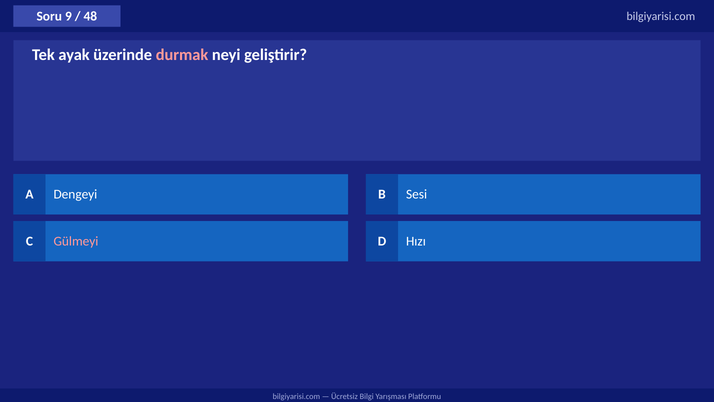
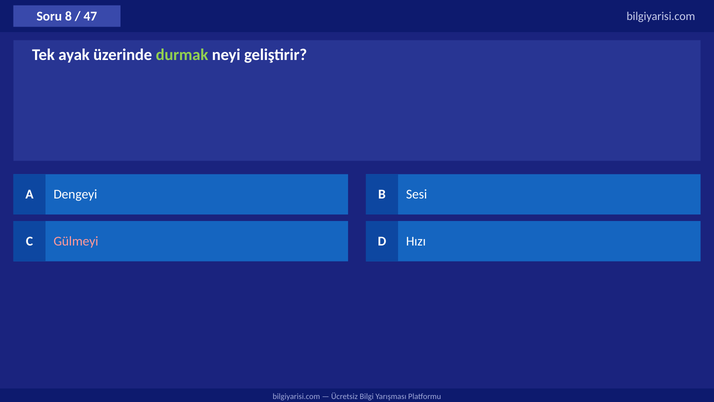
9: 9 -> 8
48: 48 -> 47
durmak colour: pink -> light green
